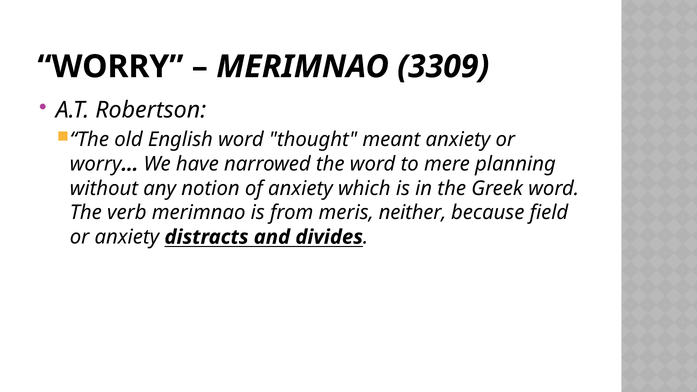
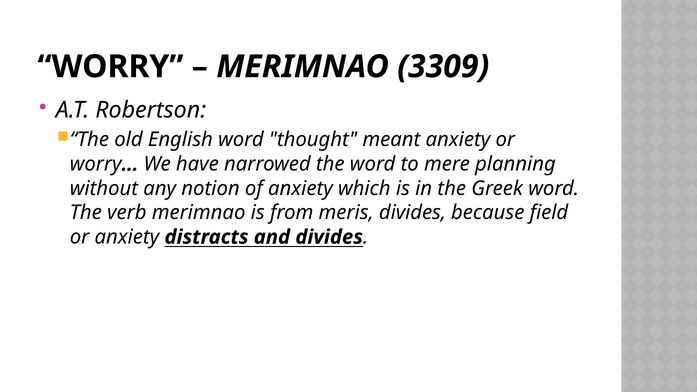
meris neither: neither -> divides
